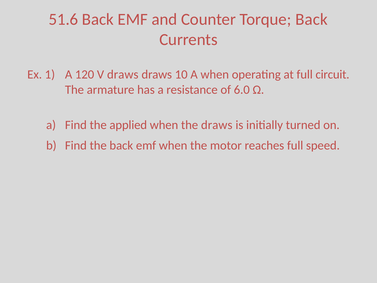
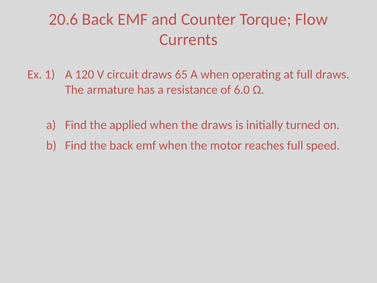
51.6: 51.6 -> 20.6
Torque Back: Back -> Flow
V draws: draws -> circuit
10: 10 -> 65
full circuit: circuit -> draws
